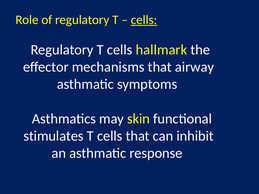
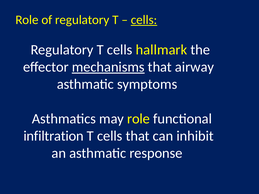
mechanisms underline: none -> present
may skin: skin -> role
stimulates: stimulates -> infiltration
